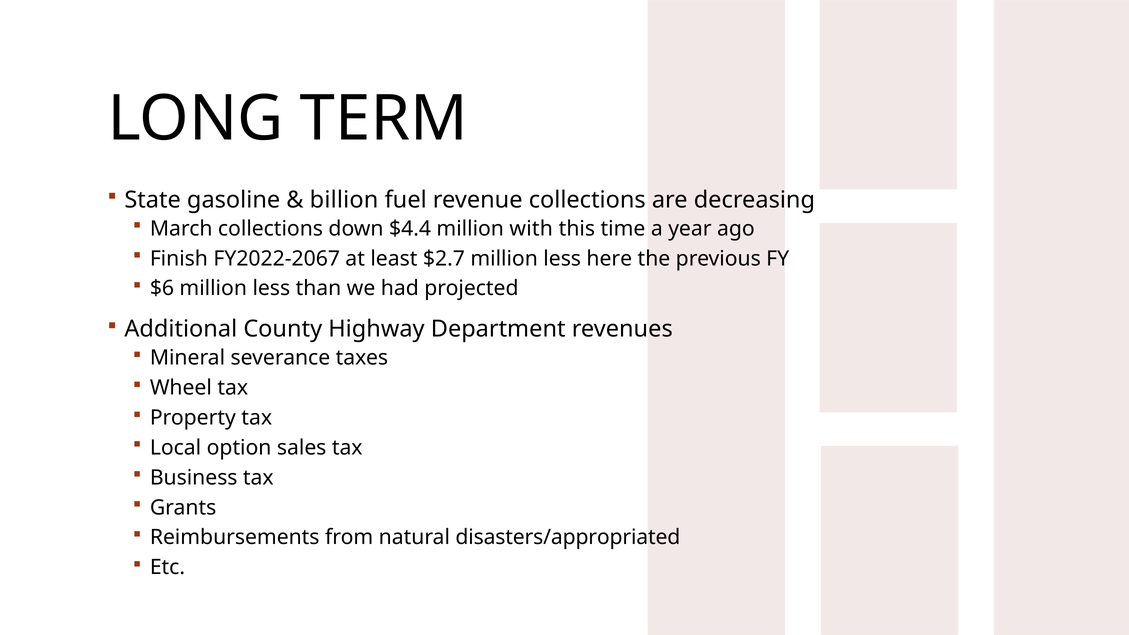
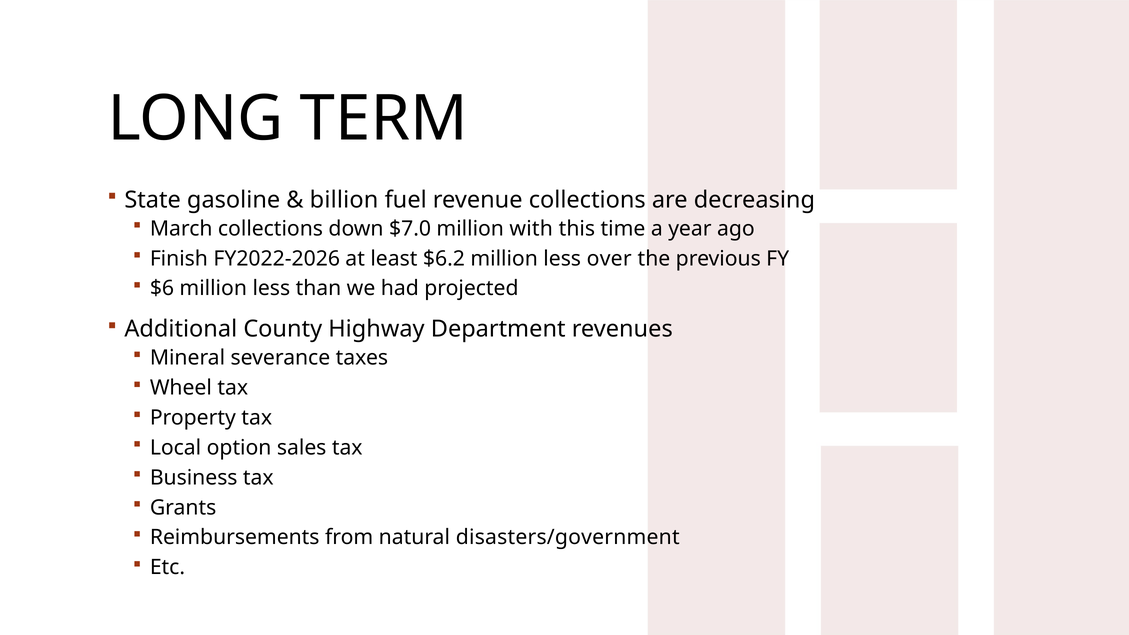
$4.4: $4.4 -> $7.0
FY2022-2067: FY2022-2067 -> FY2022-2026
$2.7: $2.7 -> $6.2
here: here -> over
disasters/appropriated: disasters/appropriated -> disasters/government
